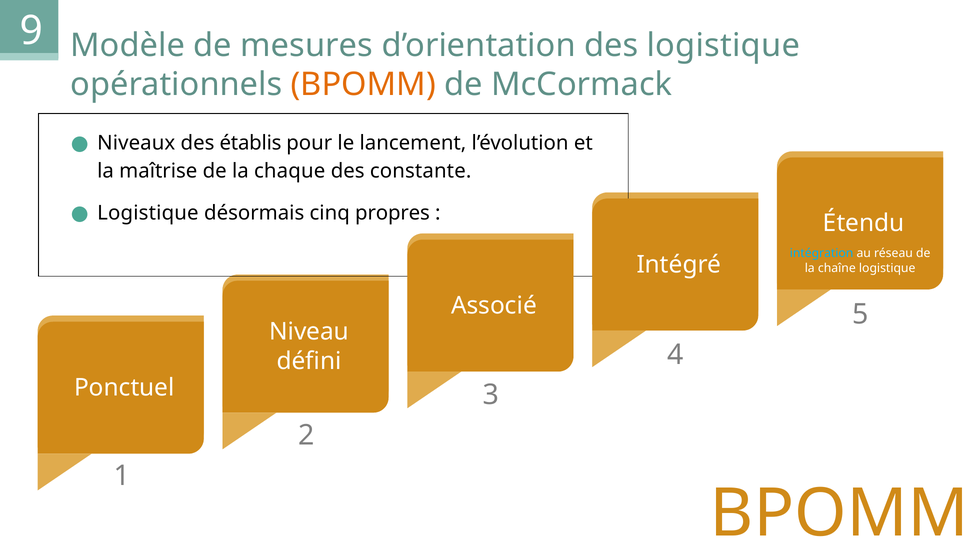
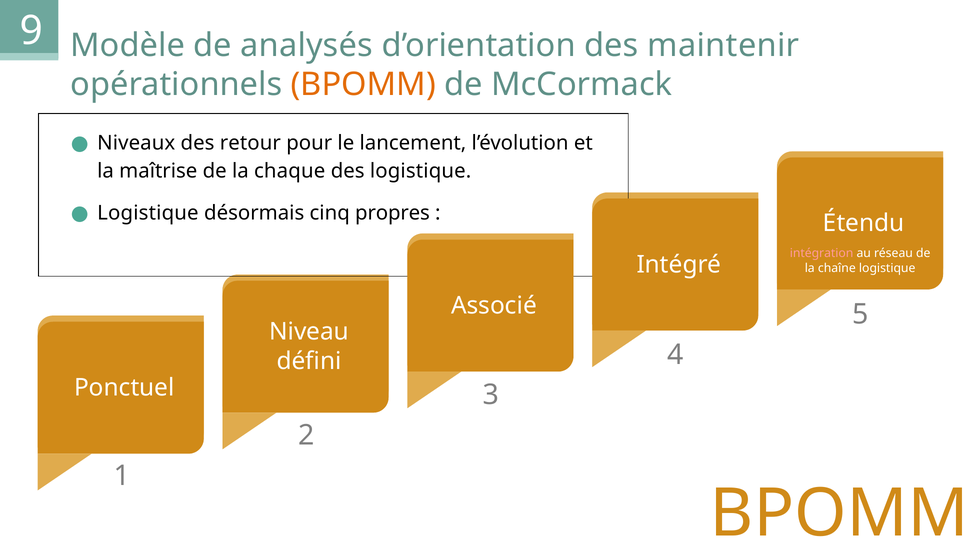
mesures: mesures -> analysés
des logistique: logistique -> maintenir
établis: établis -> retour
des constante: constante -> logistique
intégration colour: light blue -> pink
